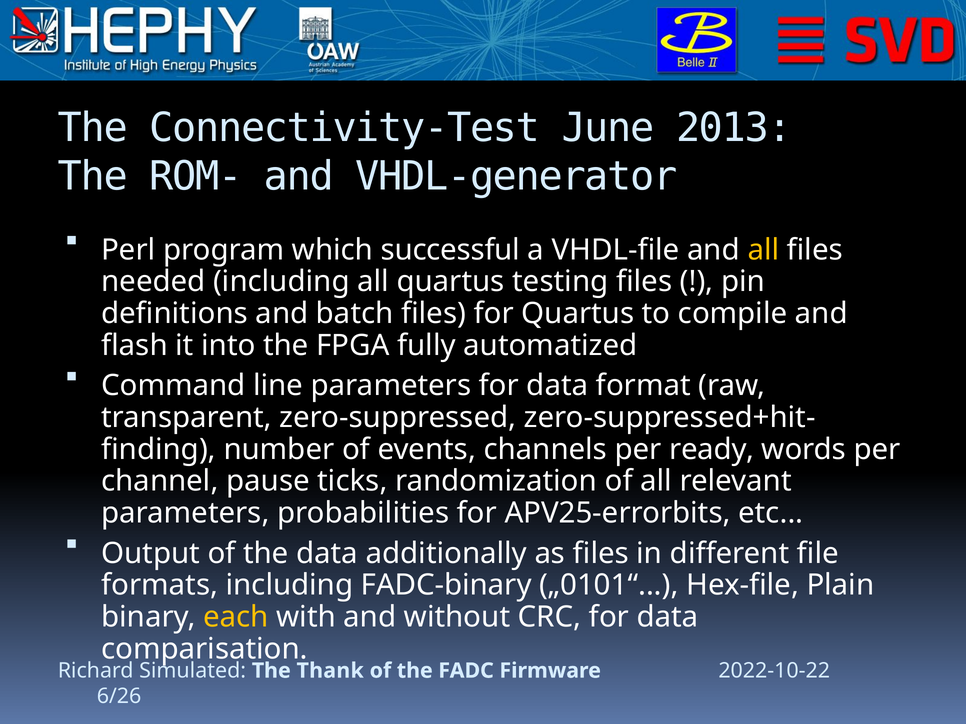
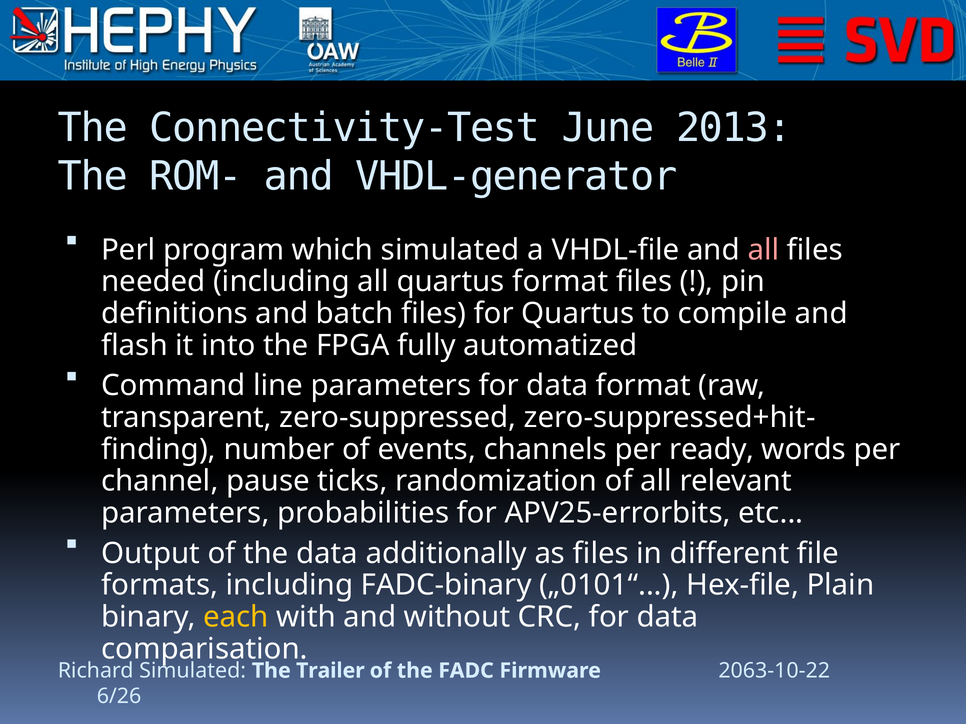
which successful: successful -> simulated
all at (763, 250) colour: yellow -> pink
quartus testing: testing -> format
Thank: Thank -> Trailer
2022-10-22: 2022-10-22 -> 2063-10-22
